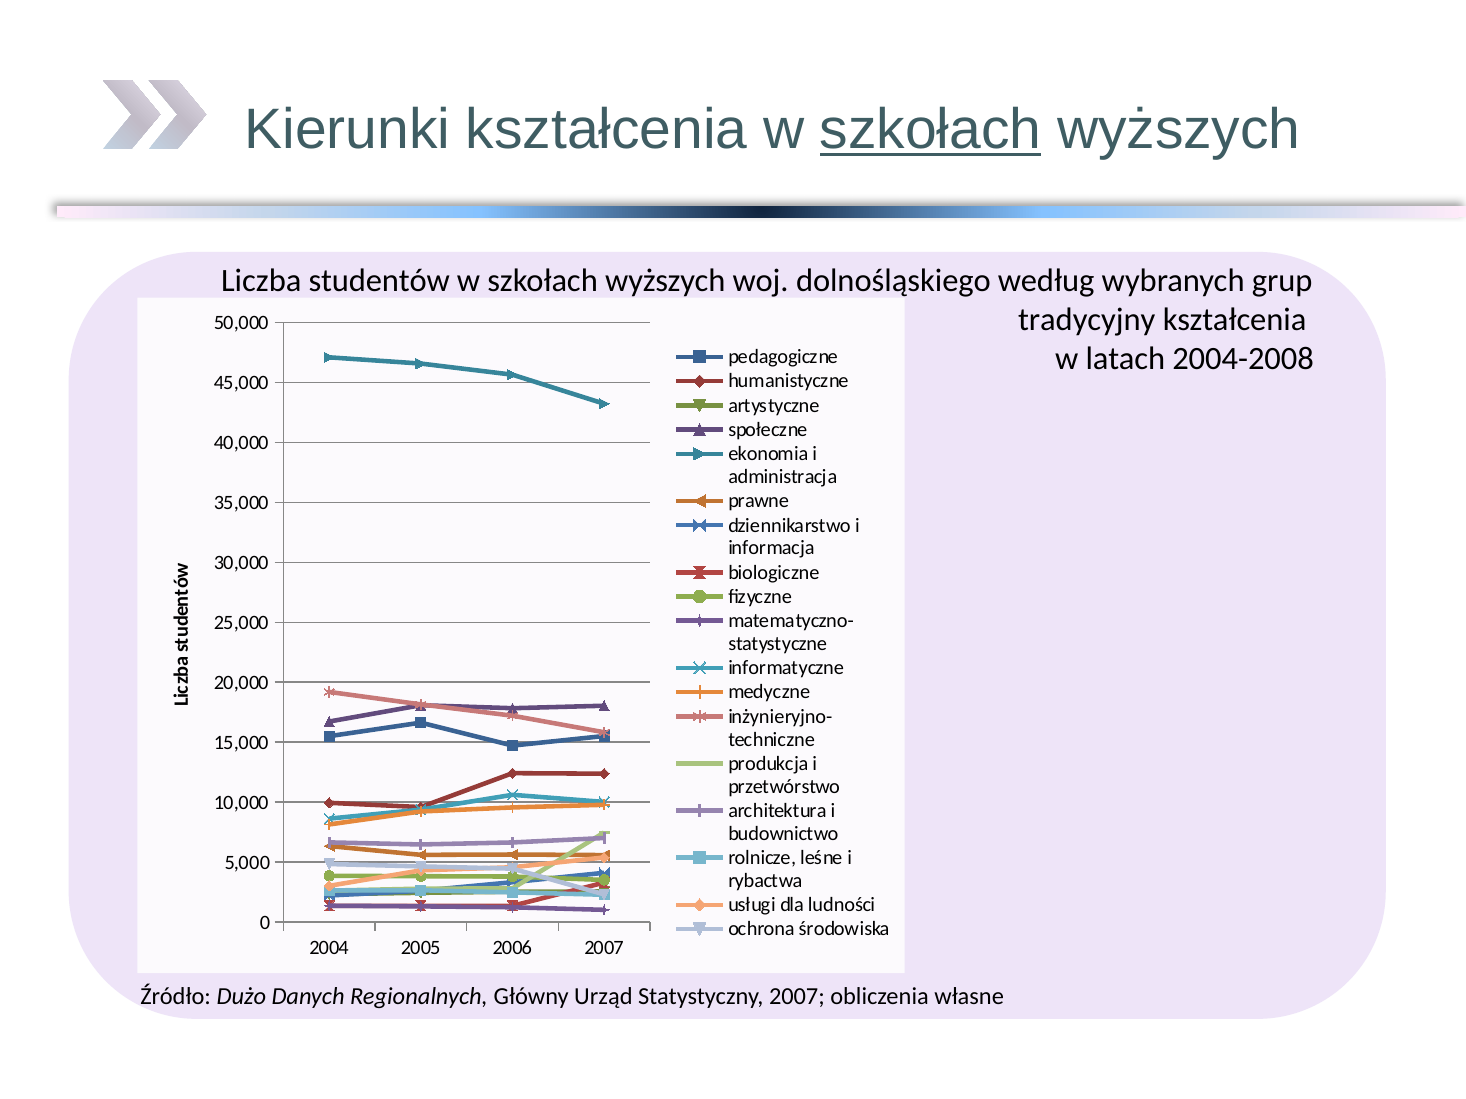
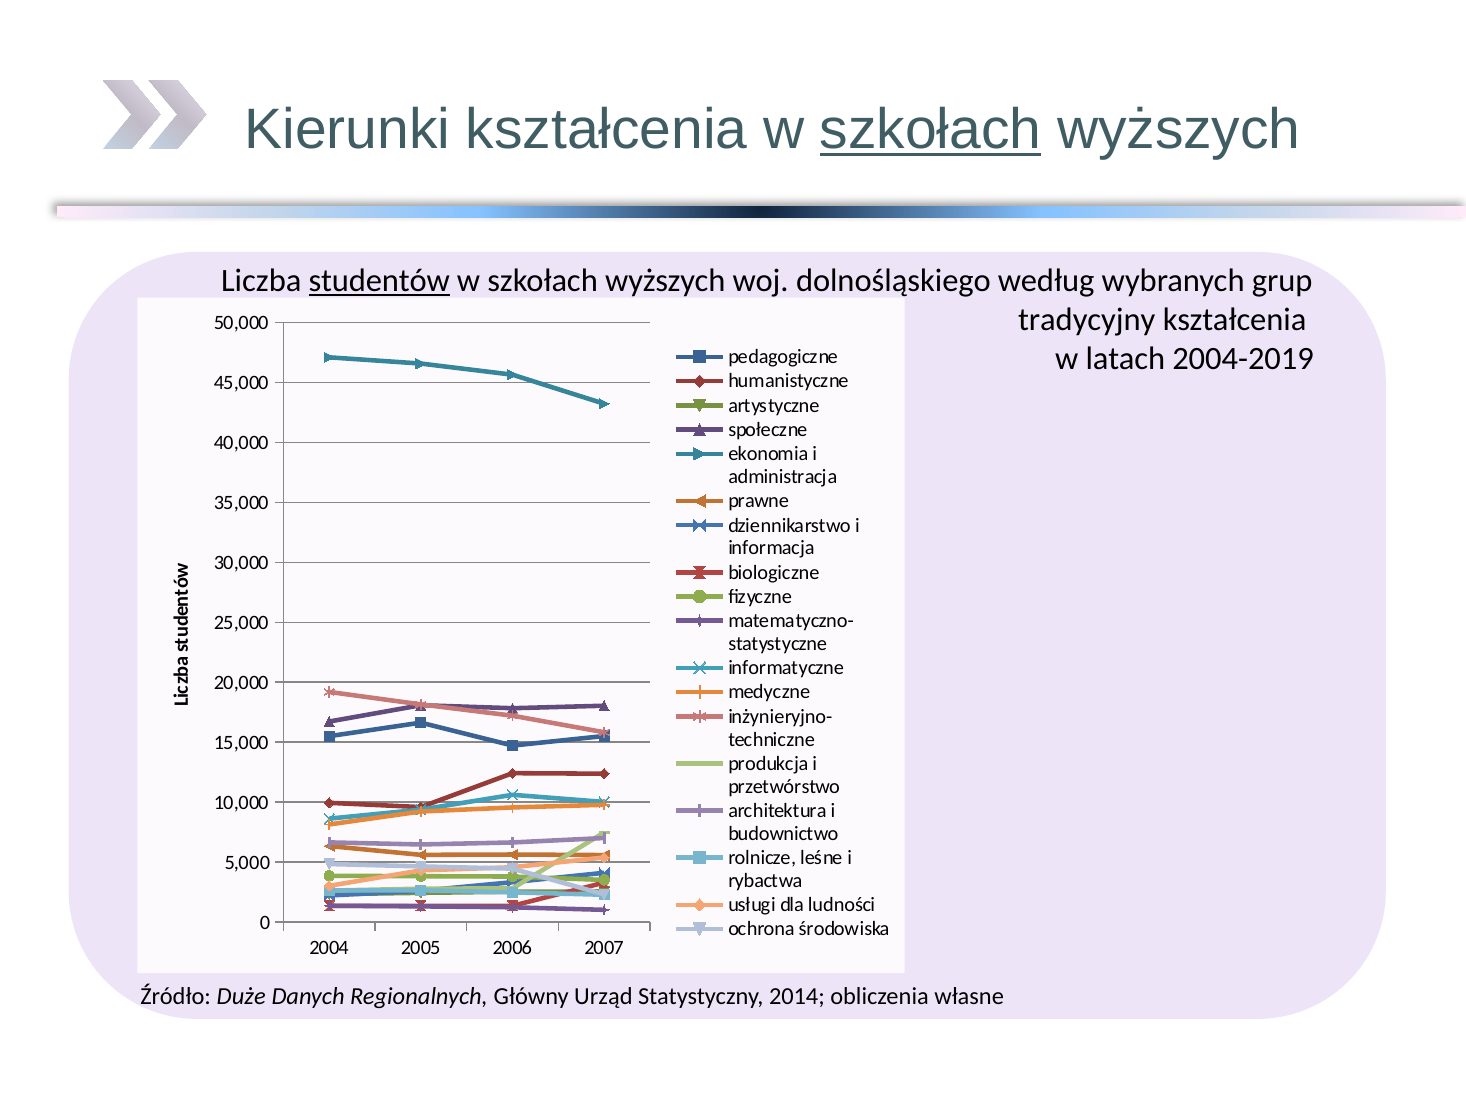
studentów underline: none -> present
2004-2008: 2004-2008 -> 2004-2019
Dużo: Dużo -> Duże
Statystyczny 2007: 2007 -> 2014
